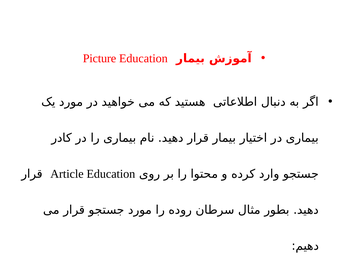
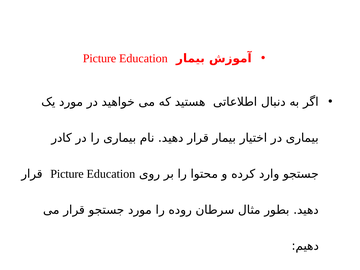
Article at (67, 174): Article -> Picture
